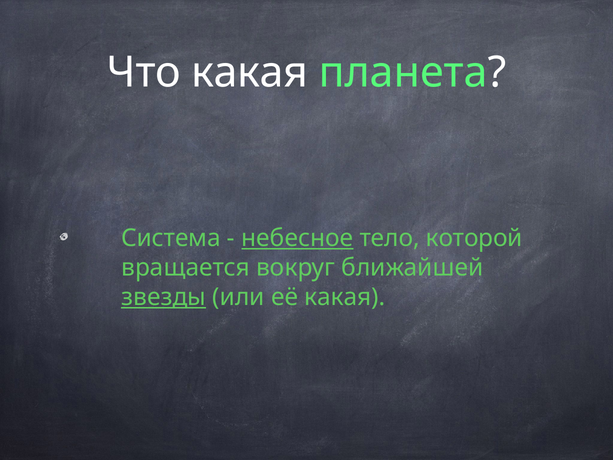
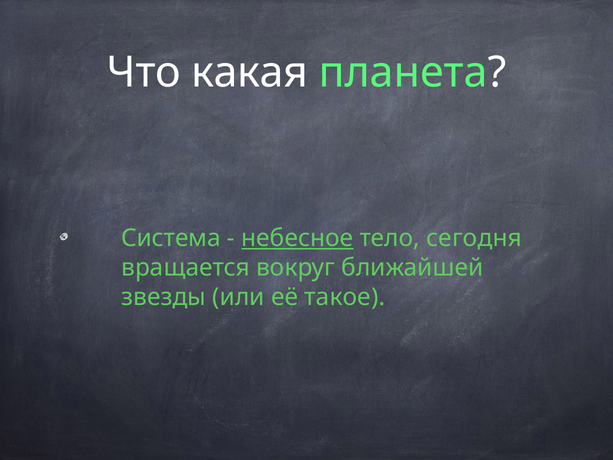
которой: которой -> сегодня
звезды underline: present -> none
её какая: какая -> такое
